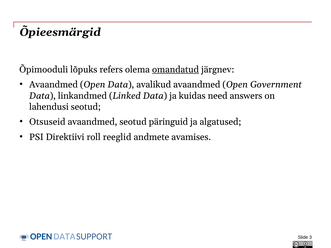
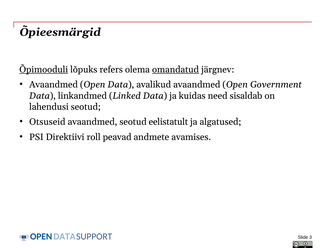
Õpimooduli underline: none -> present
answers: answers -> sisaldab
päringuid: päringuid -> eelistatult
reeglid: reeglid -> peavad
